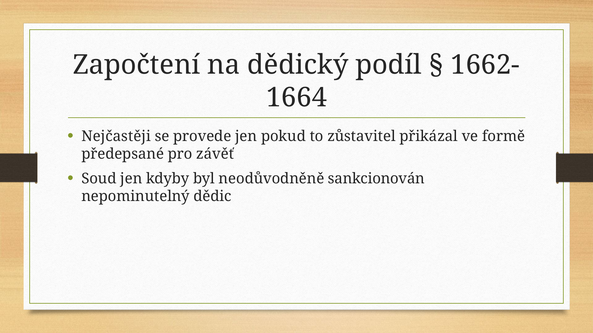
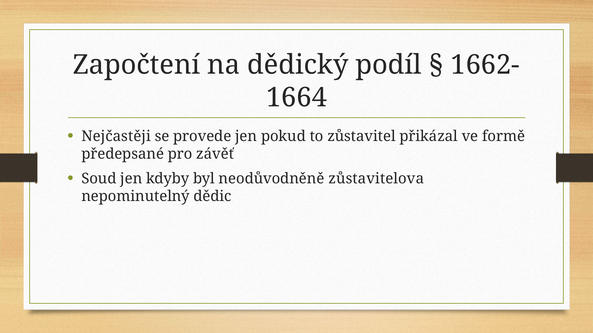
sankcionován: sankcionován -> zůstavitelova
